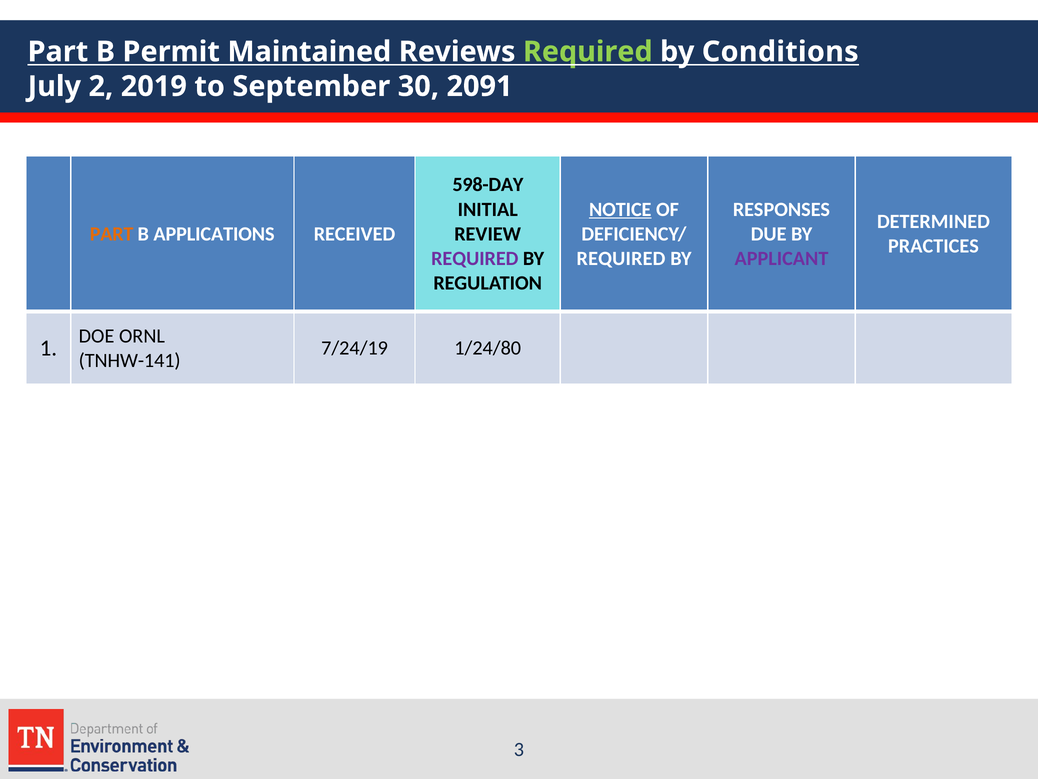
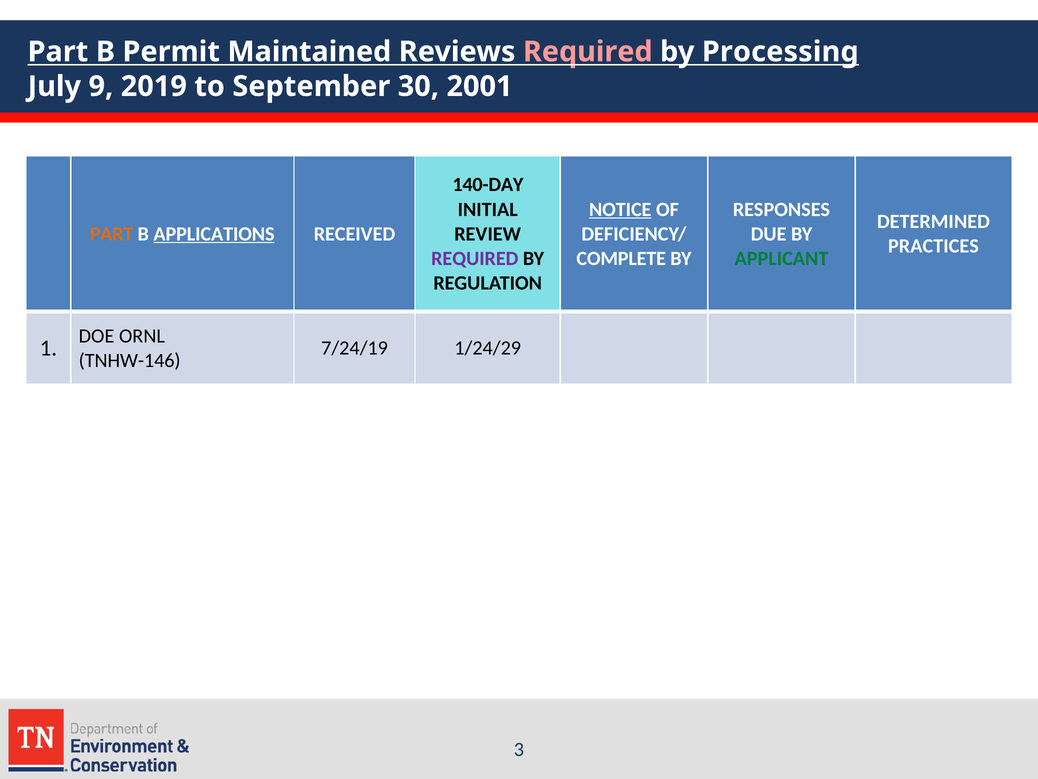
Required at (588, 52) colour: light green -> pink
Conditions: Conditions -> Processing
2: 2 -> 9
2091: 2091 -> 2001
598-DAY: 598-DAY -> 140-DAY
APPLICATIONS underline: none -> present
REQUIRED at (621, 258): REQUIRED -> COMPLETE
APPLICANT colour: purple -> green
1/24/80: 1/24/80 -> 1/24/29
TNHW-141: TNHW-141 -> TNHW-146
